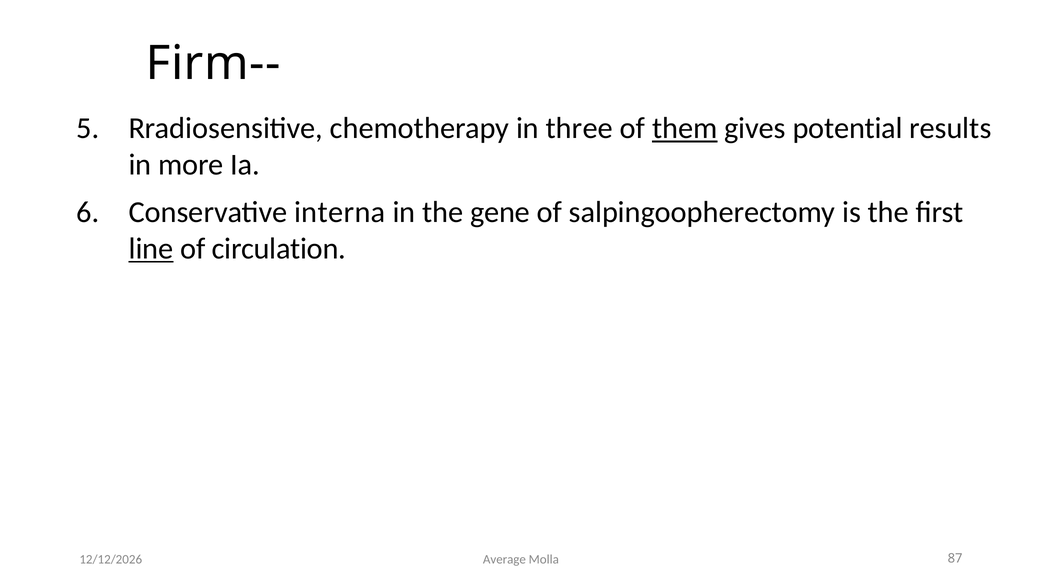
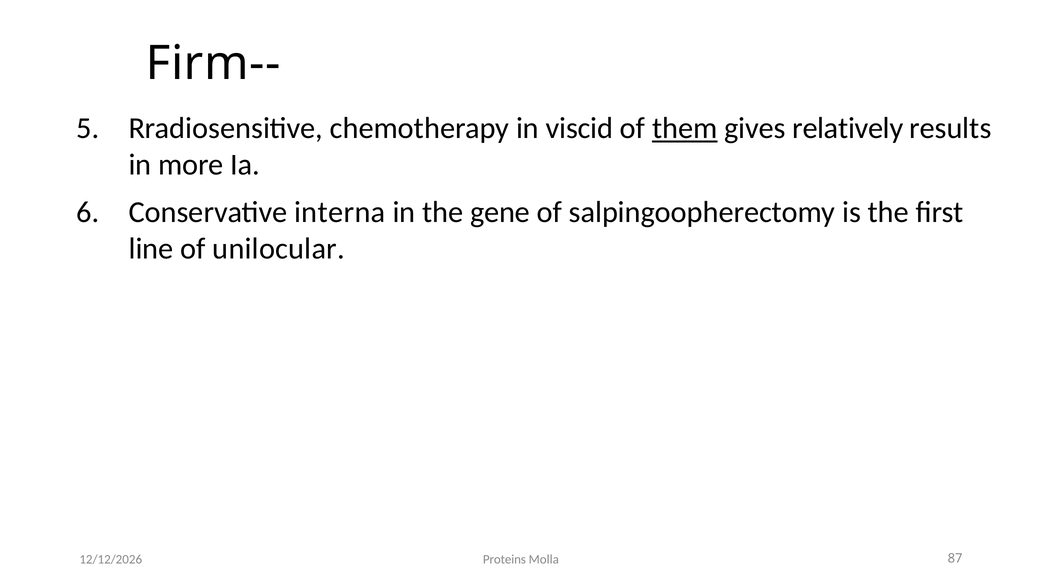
three: three -> viscid
potential: potential -> relatively
line underline: present -> none
circulation: circulation -> unilocular
Average: Average -> Proteins
